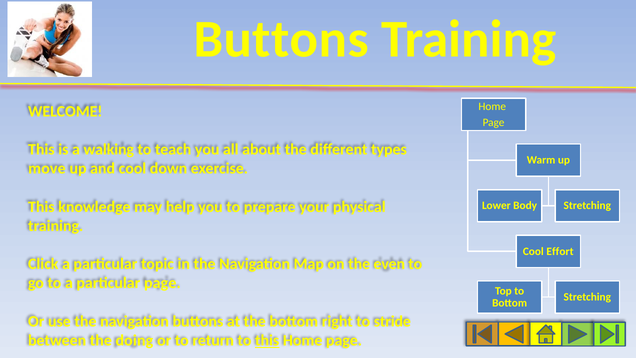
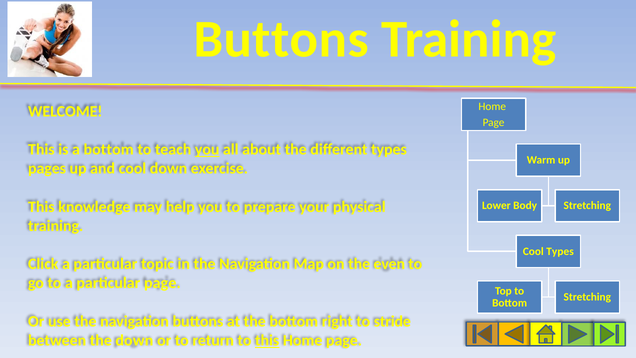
a walking: walking -> bottom
you at (207, 149) underline: none -> present
move: move -> pages
Cool Effort: Effort -> Types
the doing: doing -> down
